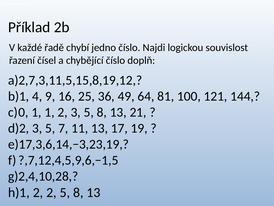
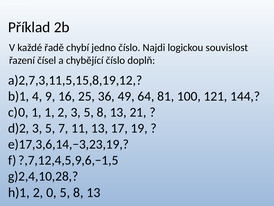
2 2: 2 -> 0
